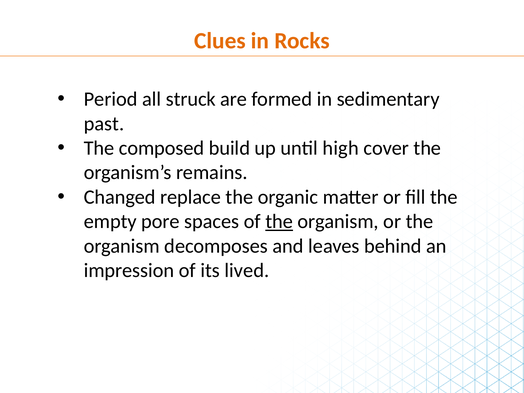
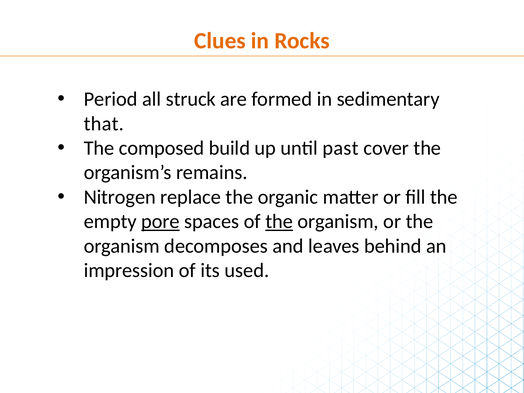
past: past -> that
high: high -> past
Changed: Changed -> Nitrogen
pore underline: none -> present
lived: lived -> used
